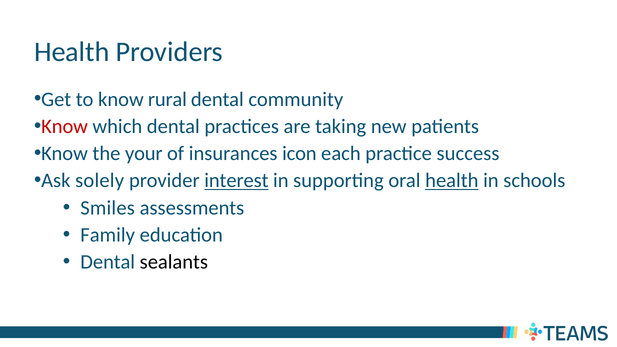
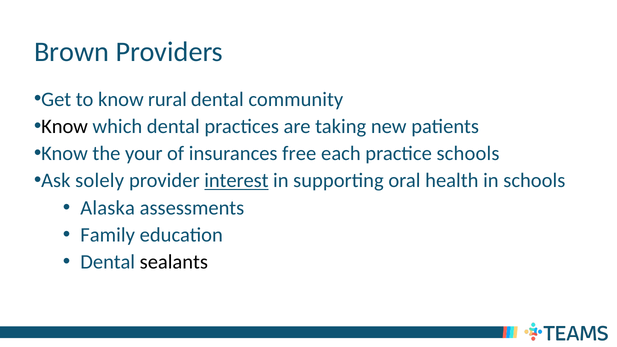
Health at (72, 52): Health -> Brown
Know at (65, 126) colour: red -> black
icon: icon -> free
practice success: success -> schools
health at (452, 181) underline: present -> none
Smiles: Smiles -> Alaska
